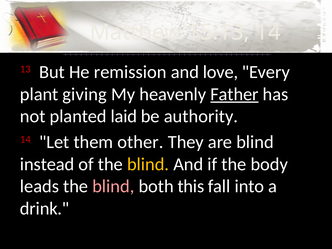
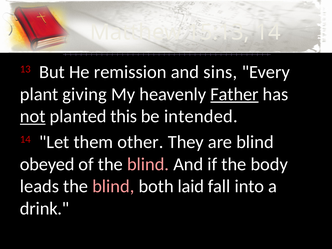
love: love -> sins
not underline: none -> present
laid: laid -> this
authority: authority -> intended
instead: instead -> obeyed
blind at (148, 164) colour: yellow -> pink
this: this -> laid
